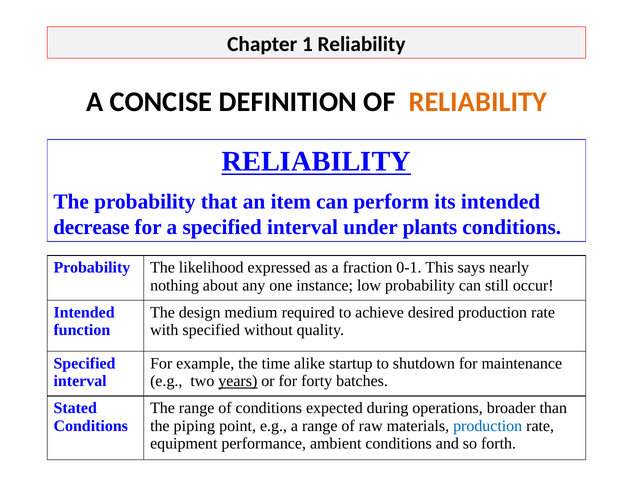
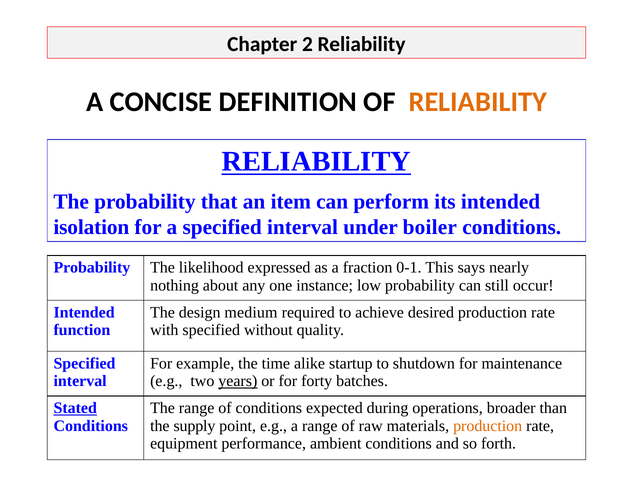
1: 1 -> 2
decrease: decrease -> isolation
plants: plants -> boiler
Stated underline: none -> present
piping: piping -> supply
production at (488, 426) colour: blue -> orange
